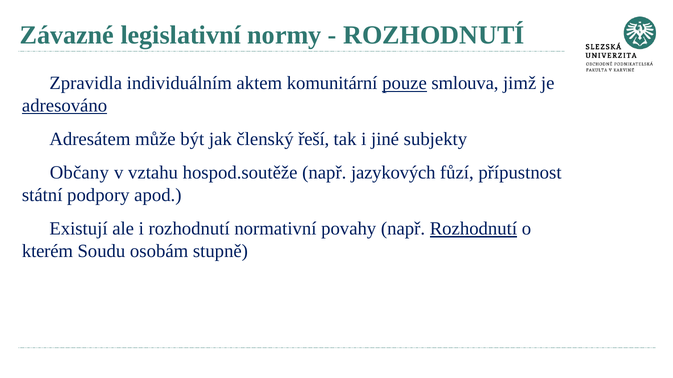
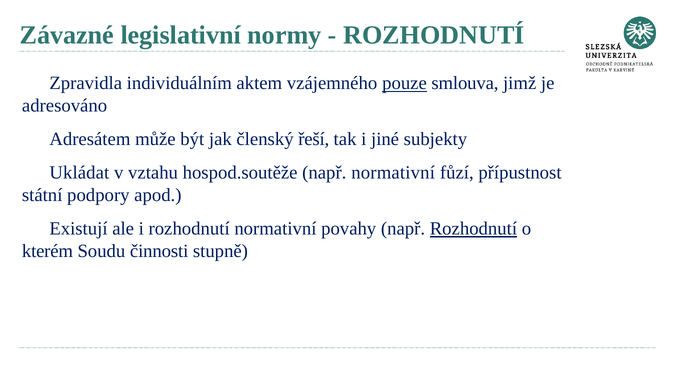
komunitární: komunitární -> vzájemného
adresováno underline: present -> none
Občany: Občany -> Ukládat
např jazykových: jazykových -> normativní
osobám: osobám -> činnosti
